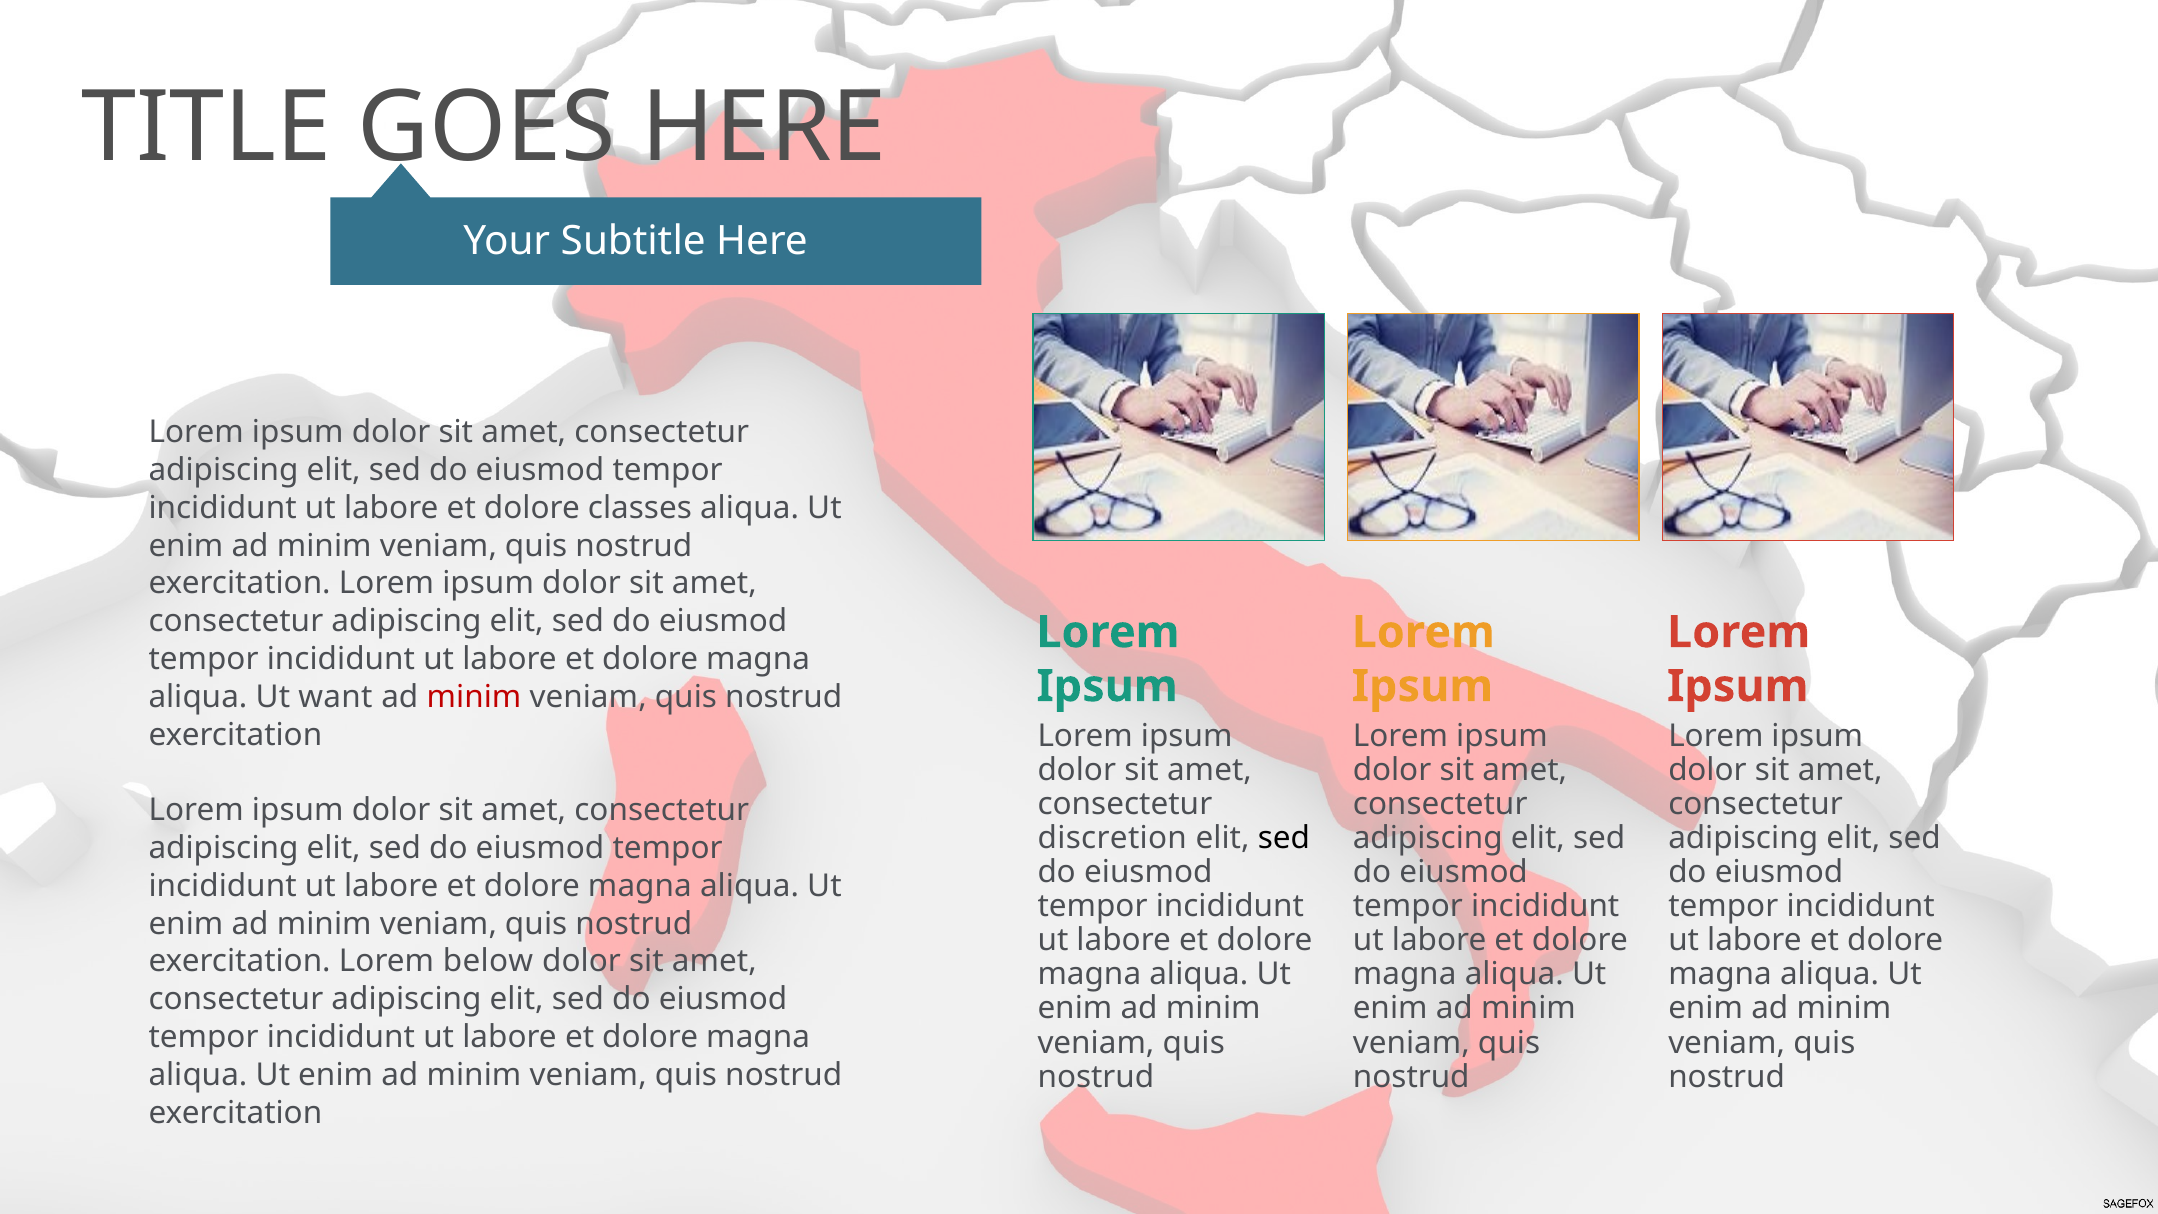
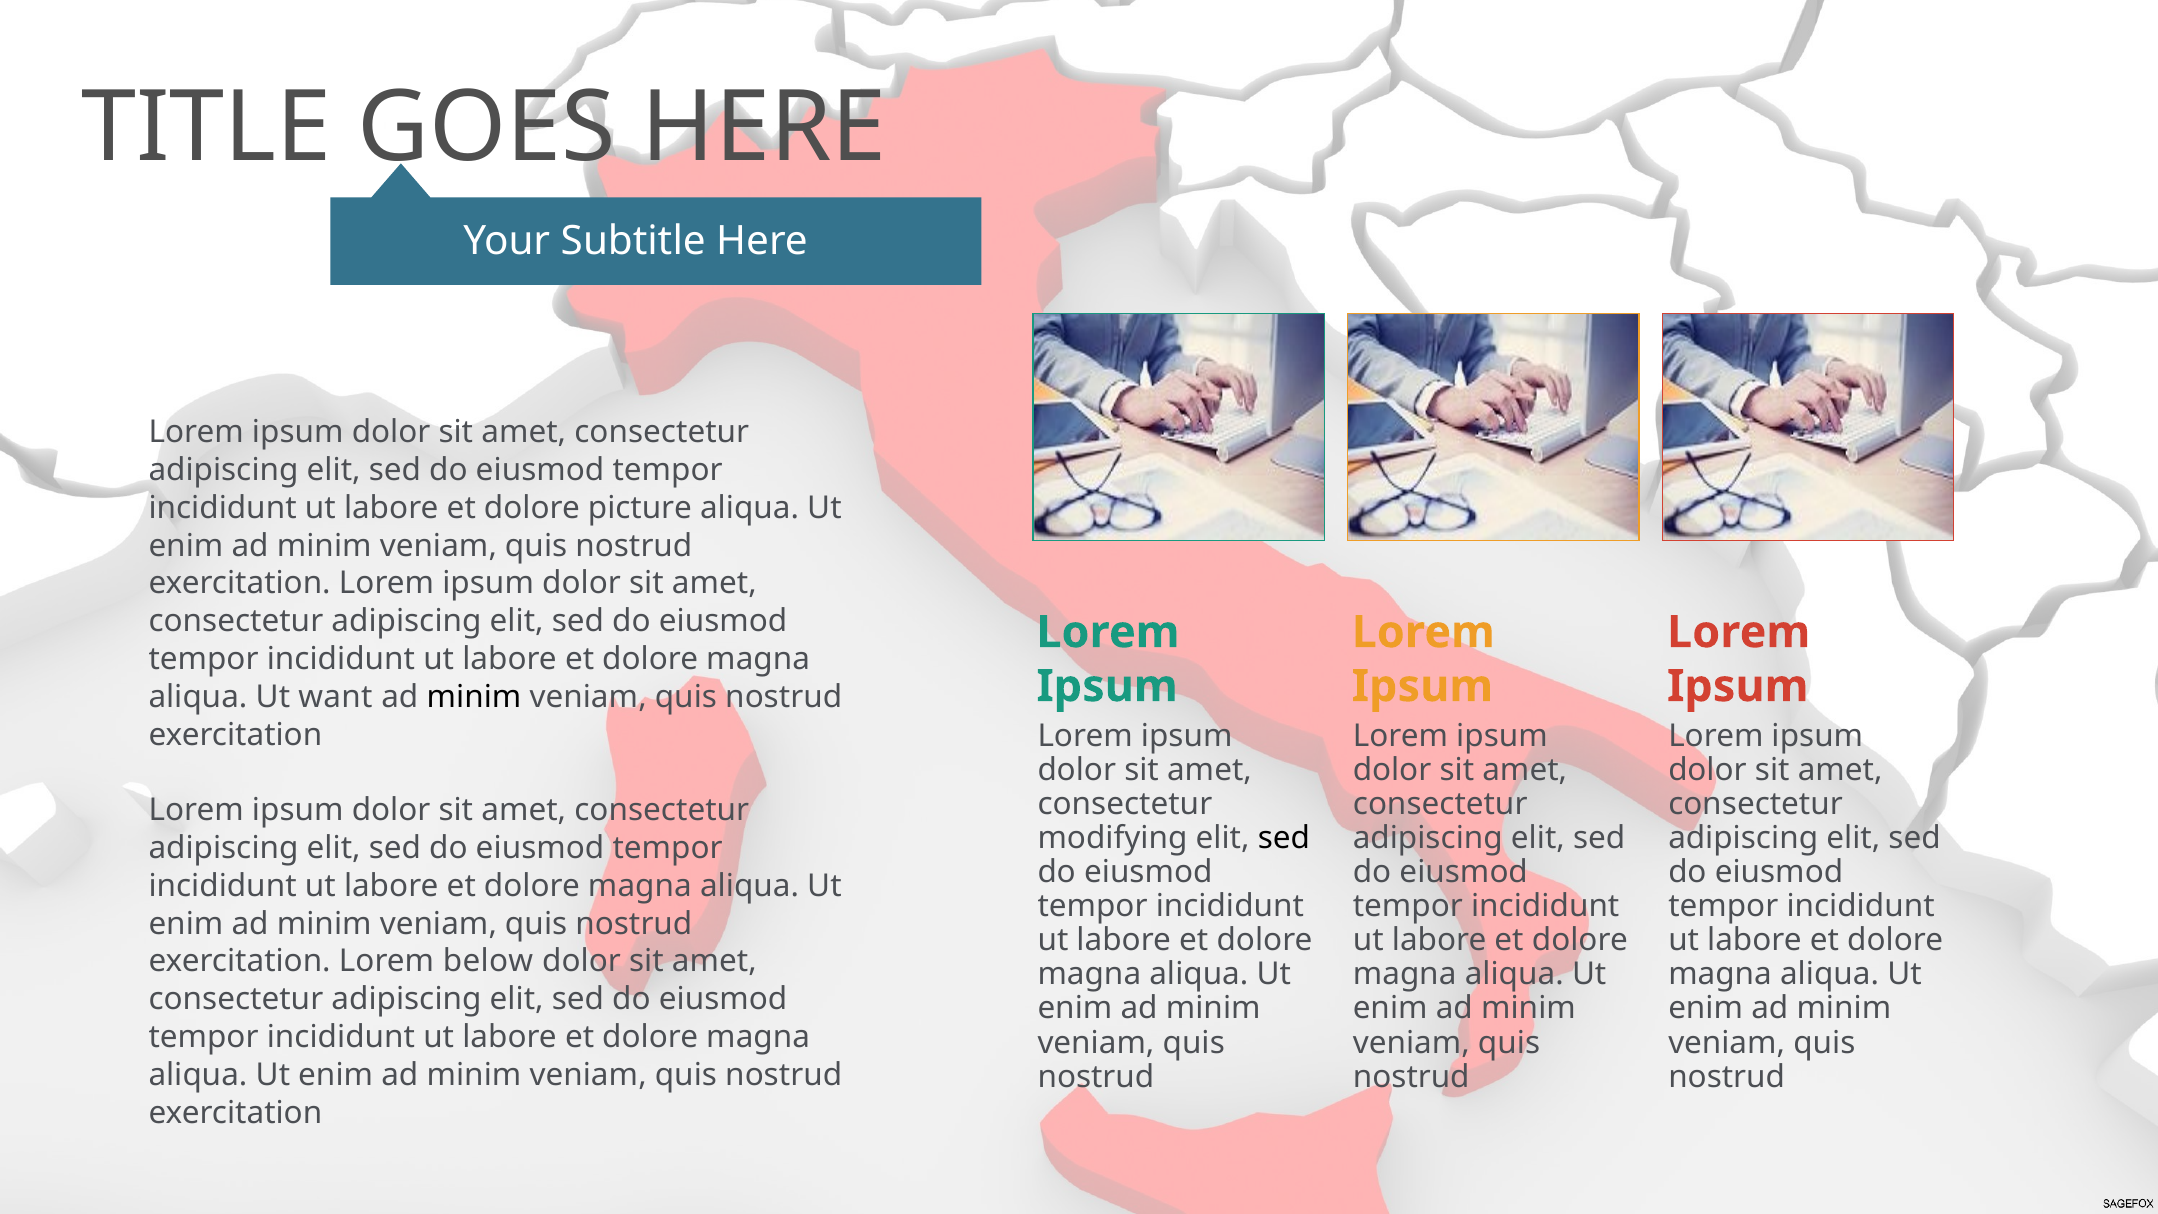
classes: classes -> picture
minim at (474, 697) colour: red -> black
discretion: discretion -> modifying
